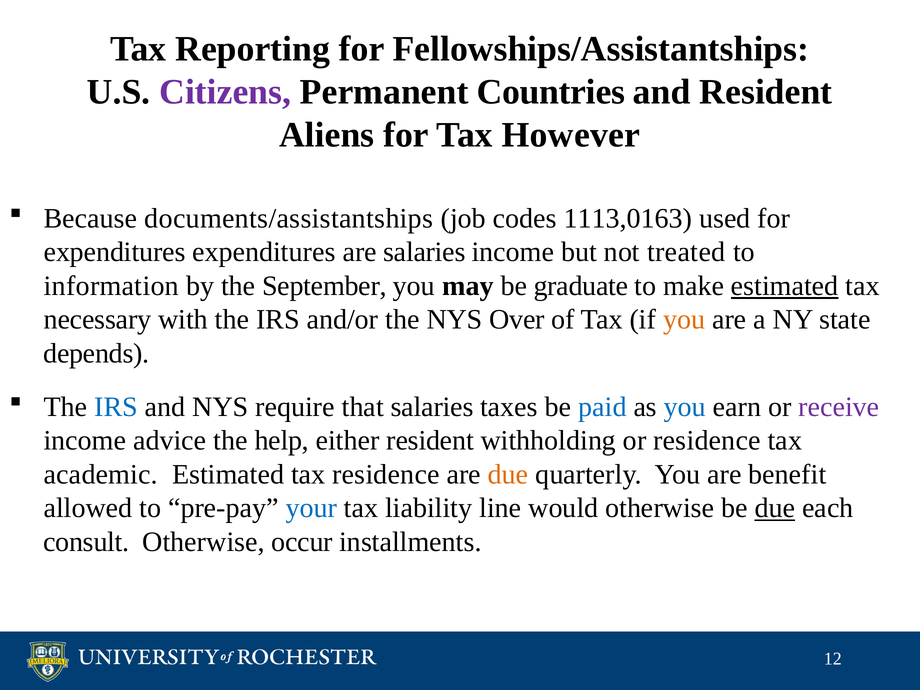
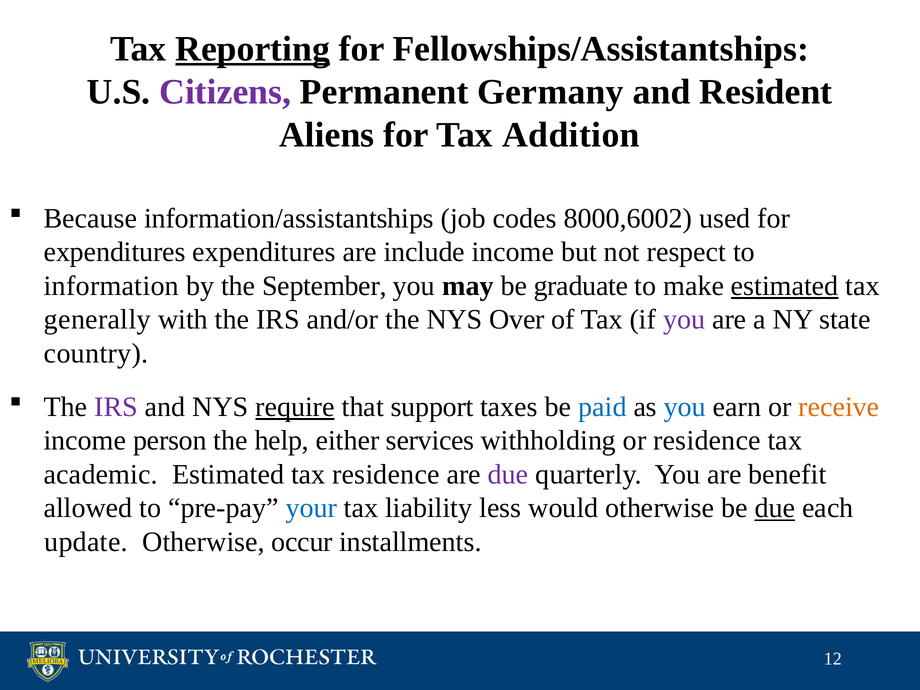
Reporting underline: none -> present
Countries: Countries -> Germany
However: However -> Addition
documents/assistantships: documents/assistantships -> information/assistantships
1113,0163: 1113,0163 -> 8000,6002
are salaries: salaries -> include
treated: treated -> respect
necessary: necessary -> generally
you at (684, 320) colour: orange -> purple
depends: depends -> country
IRS at (116, 407) colour: blue -> purple
require underline: none -> present
that salaries: salaries -> support
receive colour: purple -> orange
advice: advice -> person
either resident: resident -> services
due at (508, 474) colour: orange -> purple
line: line -> less
consult: consult -> update
